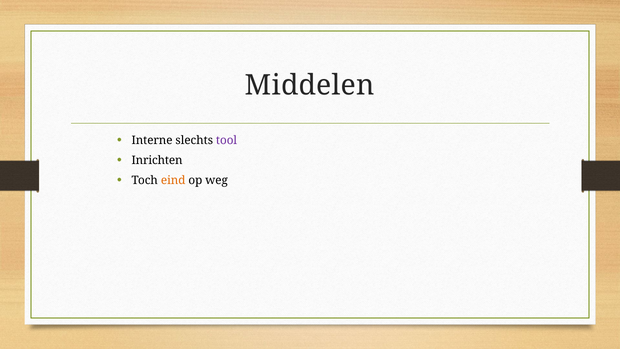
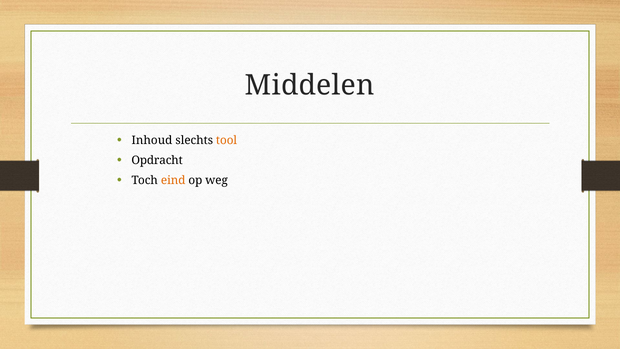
Interne: Interne -> Inhoud
tool colour: purple -> orange
Inrichten: Inrichten -> Opdracht
